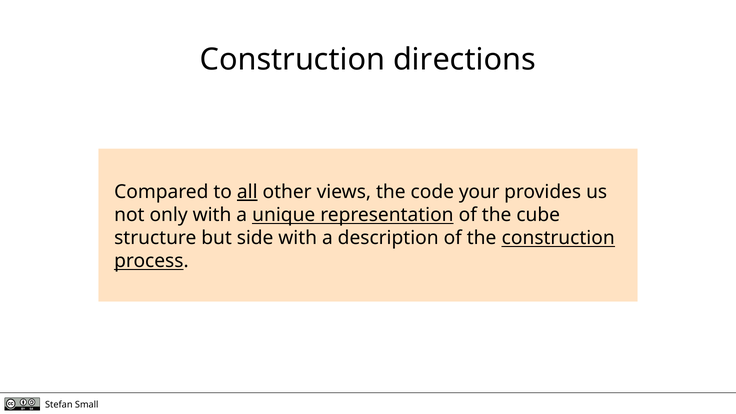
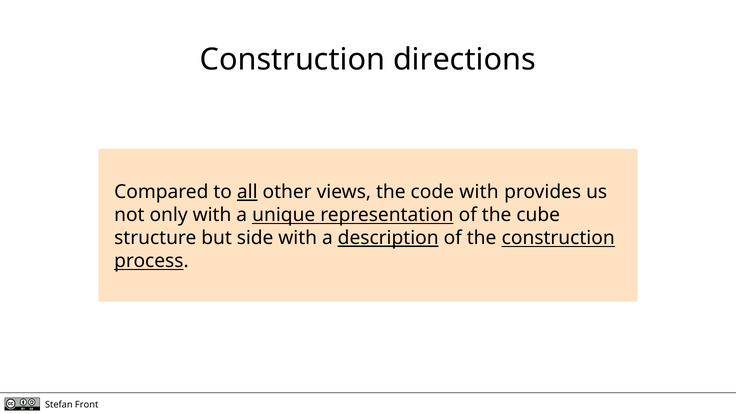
code your: your -> with
description underline: none -> present
Small: Small -> Front
